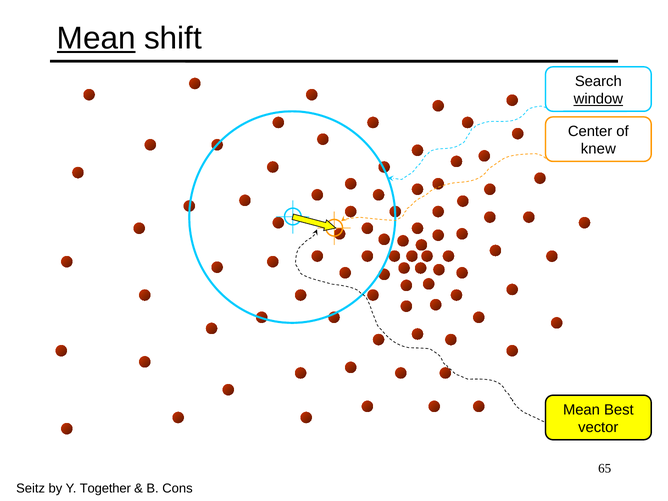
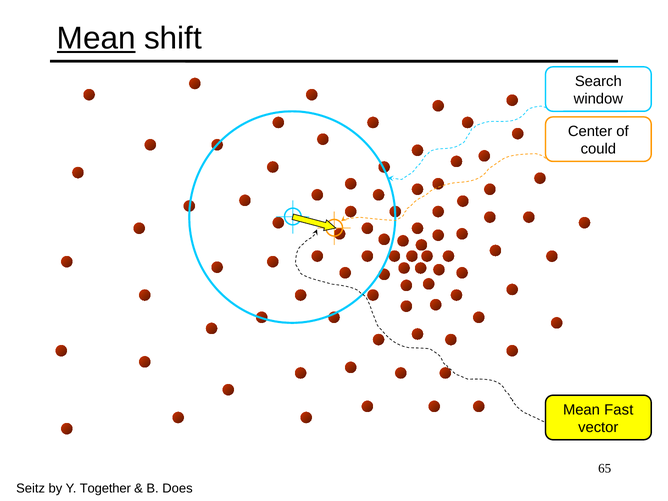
window underline: present -> none
knew: knew -> could
Best: Best -> Fast
Cons: Cons -> Does
